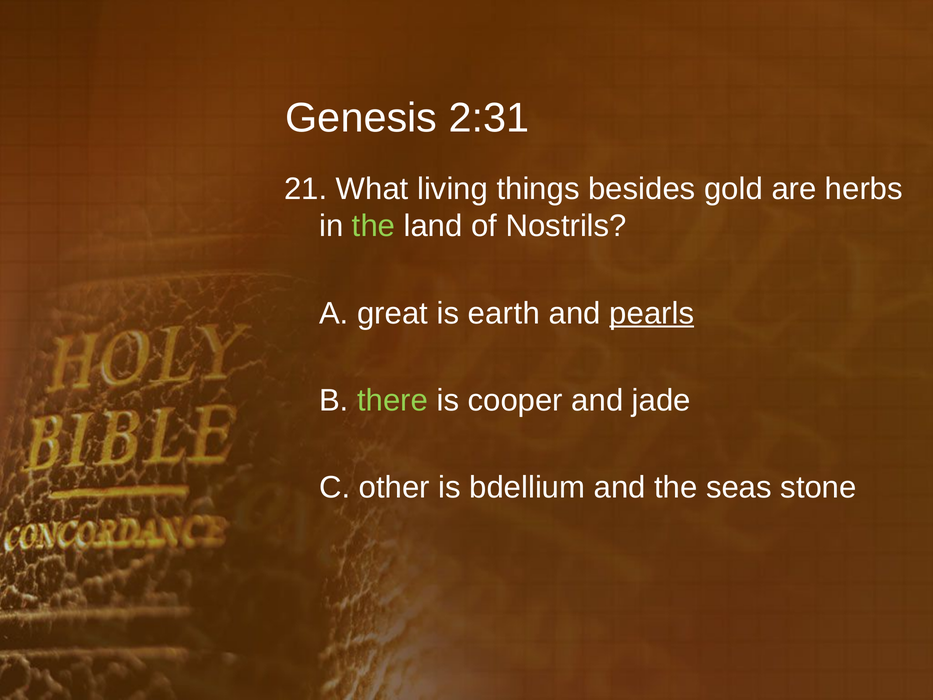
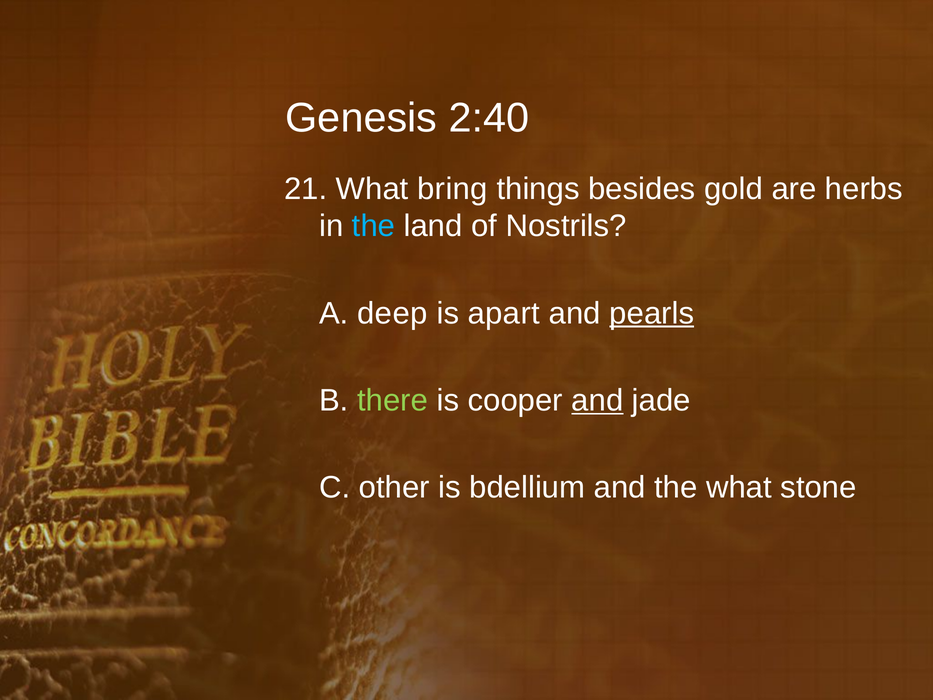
2:31: 2:31 -> 2:40
living: living -> bring
the at (374, 226) colour: light green -> light blue
great: great -> deep
earth: earth -> apart
and at (597, 400) underline: none -> present
the seas: seas -> what
